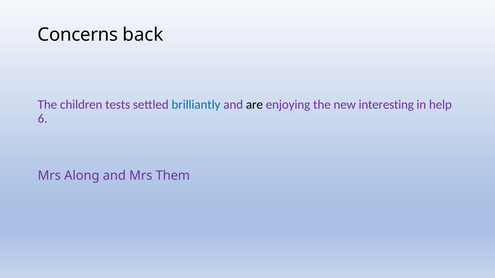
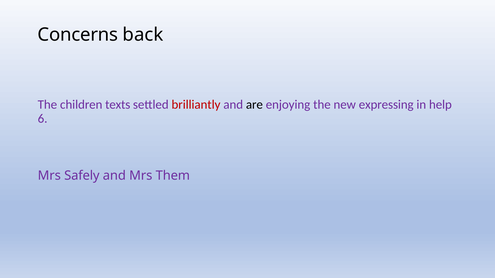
tests: tests -> texts
brilliantly colour: blue -> red
interesting: interesting -> expressing
Along: Along -> Safely
